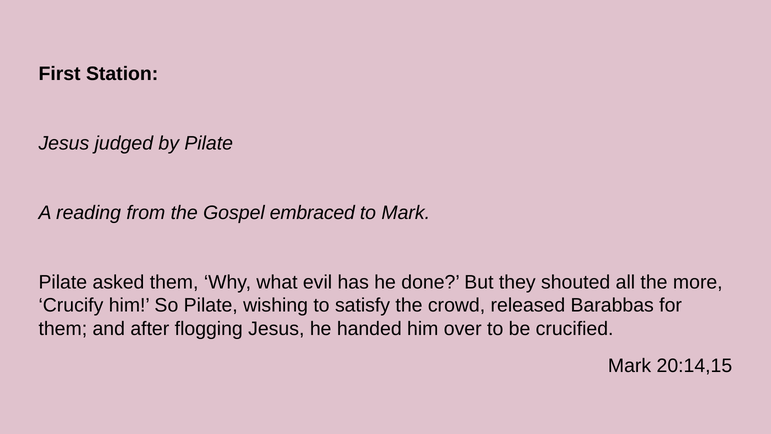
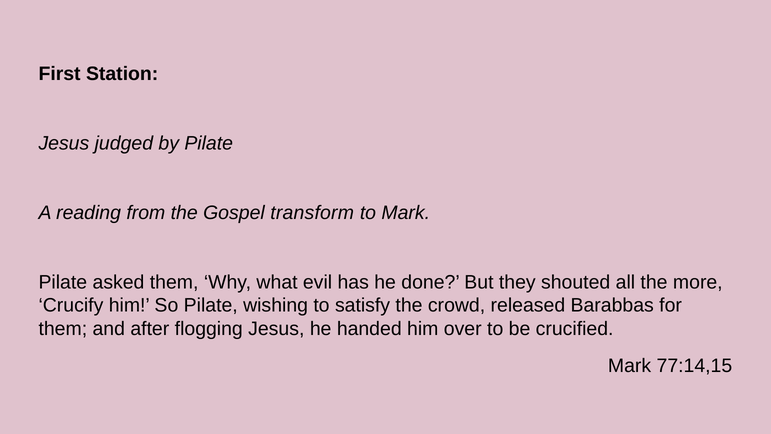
embraced: embraced -> transform
20:14,15: 20:14,15 -> 77:14,15
